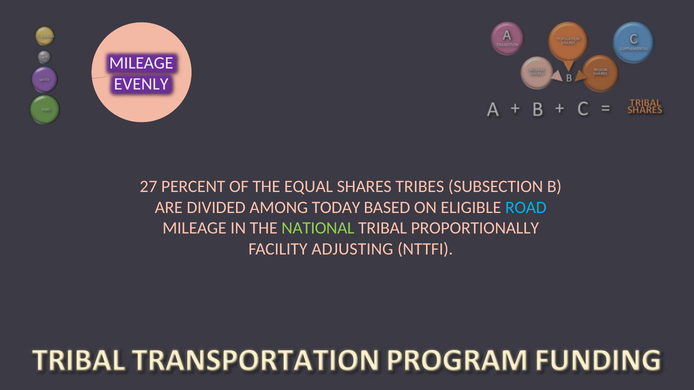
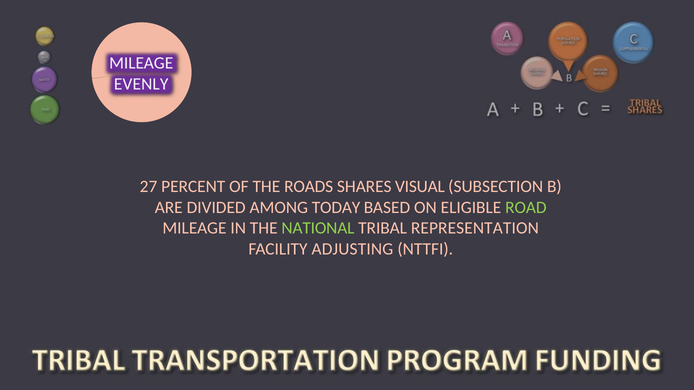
EQUAL: EQUAL -> ROADS
TRIBES: TRIBES -> VISUAL
ROAD colour: light blue -> light green
PROPORTIONALLY: PROPORTIONALLY -> REPRESENTATION
